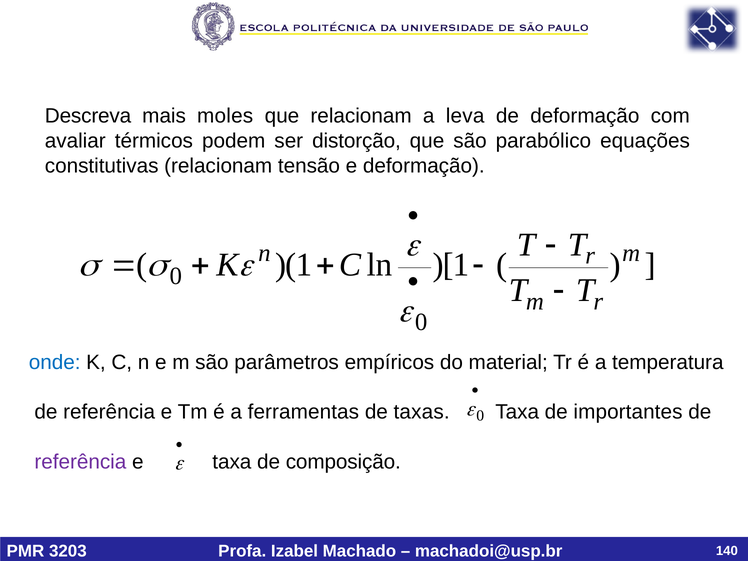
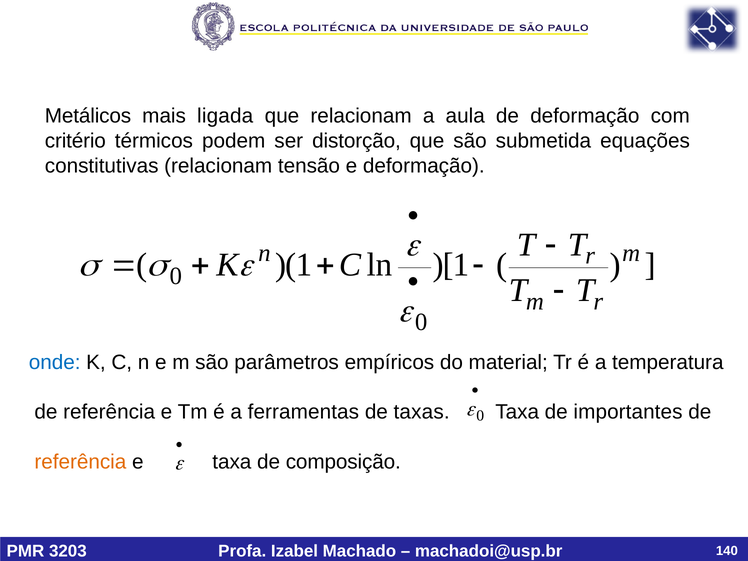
Descreva: Descreva -> Metálicos
moles: moles -> ligada
leva: leva -> aula
avaliar: avaliar -> critério
parabólico: parabólico -> submetida
referência at (80, 462) colour: purple -> orange
